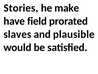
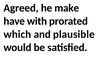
Stories: Stories -> Agreed
field: field -> with
slaves: slaves -> which
